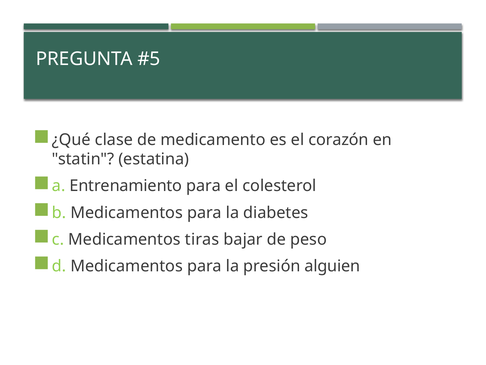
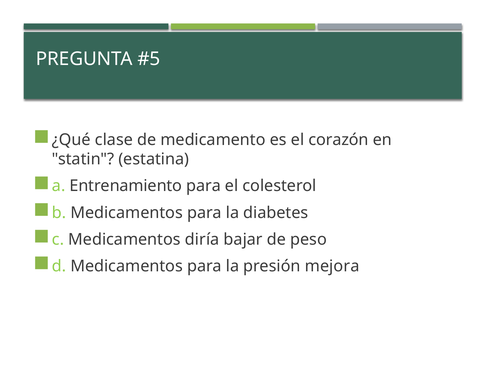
tiras: tiras -> diría
alguien: alguien -> mejora
